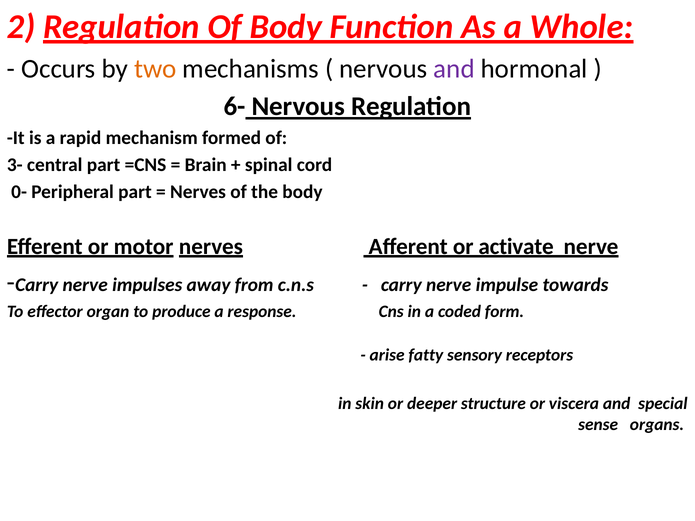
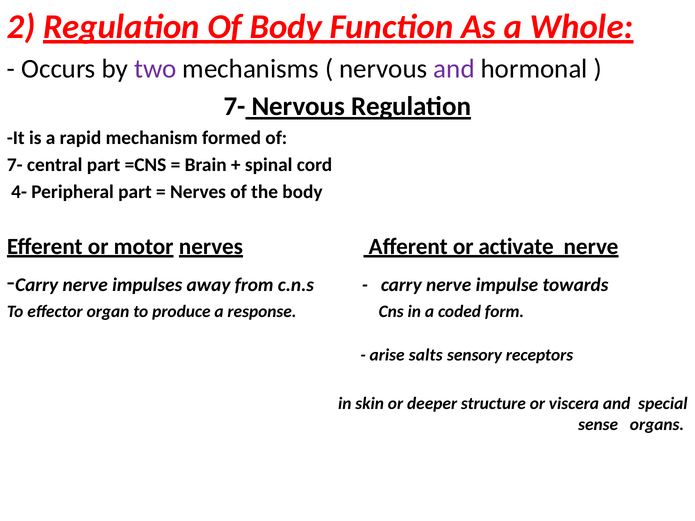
two colour: orange -> purple
6- at (235, 107): 6- -> 7-
3- at (15, 165): 3- -> 7-
0-: 0- -> 4-
fatty: fatty -> salts
